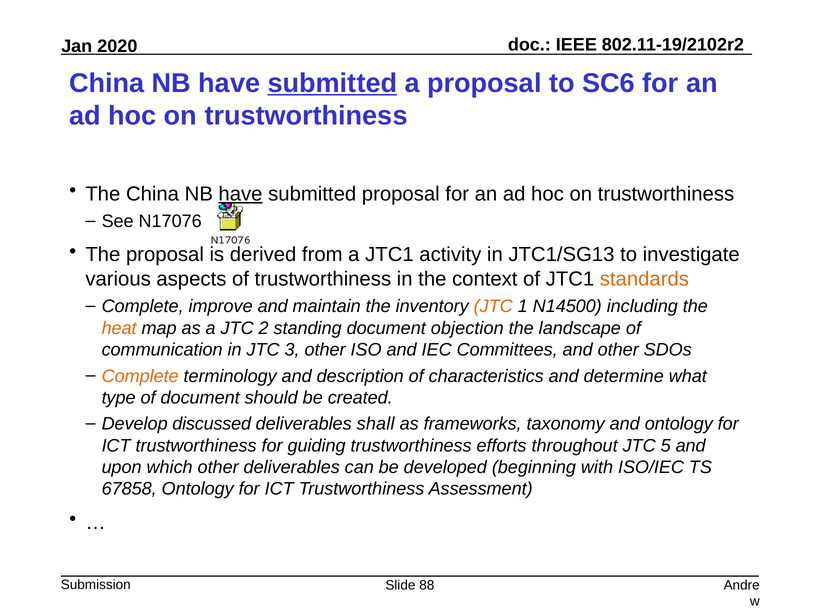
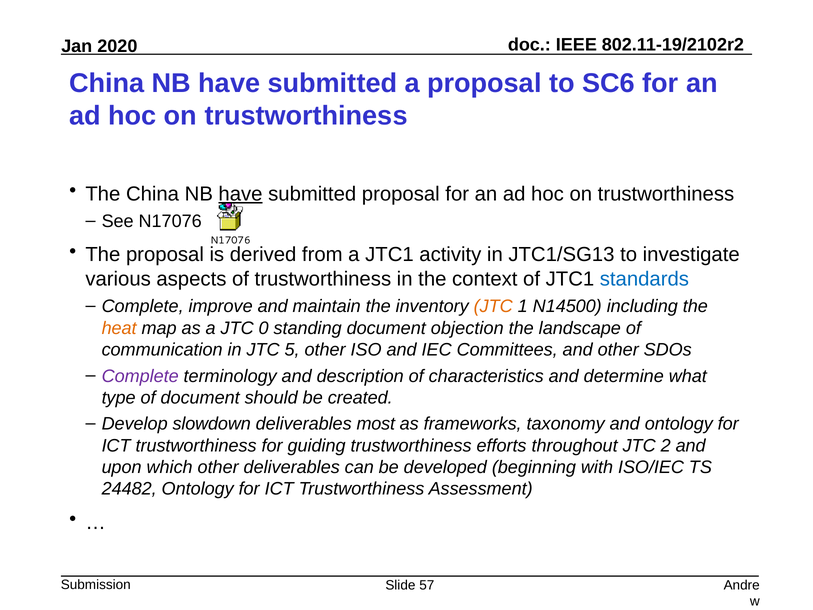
submitted at (332, 83) underline: present -> none
standards colour: orange -> blue
2: 2 -> 0
3: 3 -> 5
Complete at (140, 376) colour: orange -> purple
discussed: discussed -> slowdown
shall: shall -> most
5: 5 -> 2
67858: 67858 -> 24482
88: 88 -> 57
